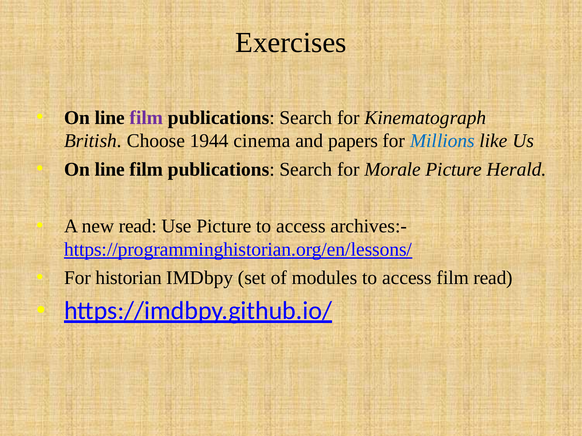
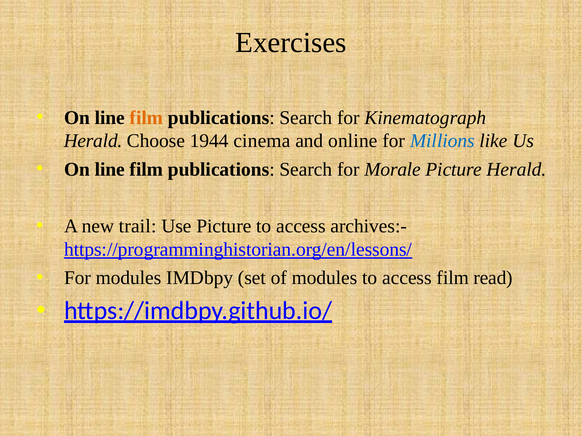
film at (146, 118) colour: purple -> orange
British at (93, 141): British -> Herald
papers: papers -> online
new read: read -> trail
For historian: historian -> modules
